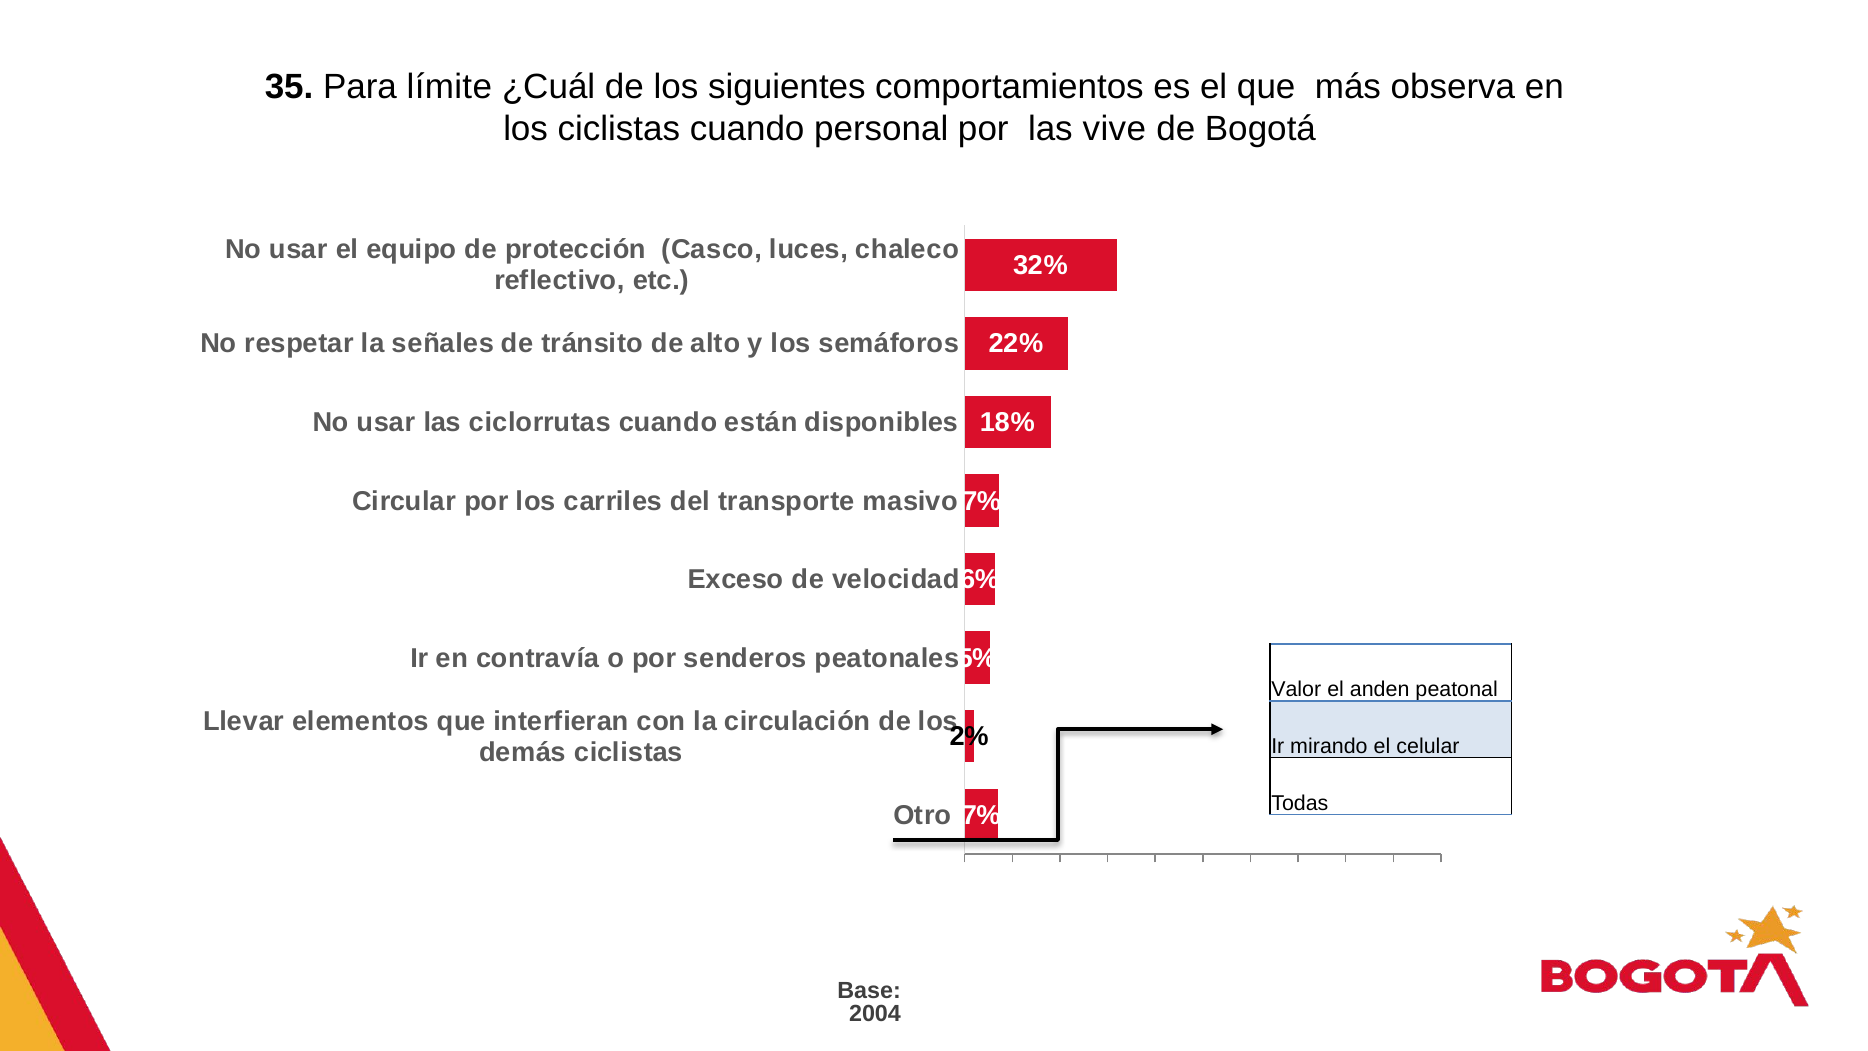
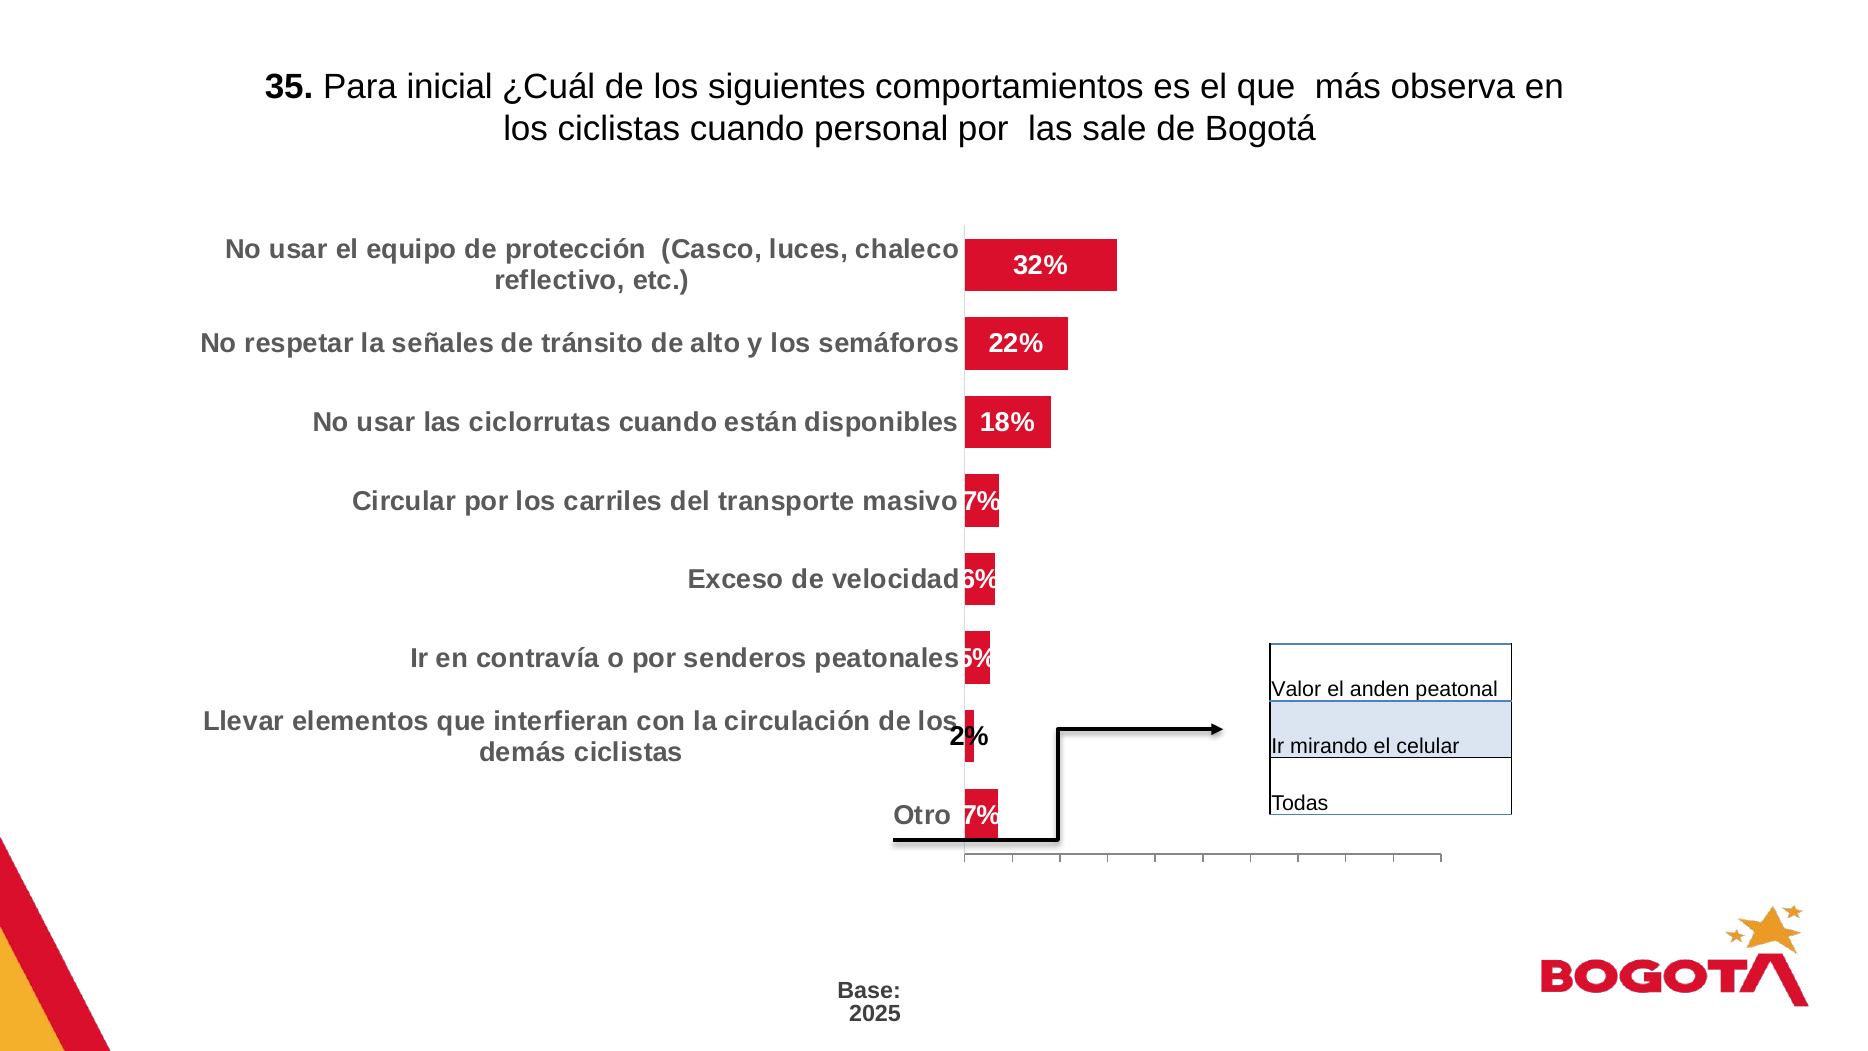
límite: límite -> inicial
vive: vive -> sale
2004: 2004 -> 2025
